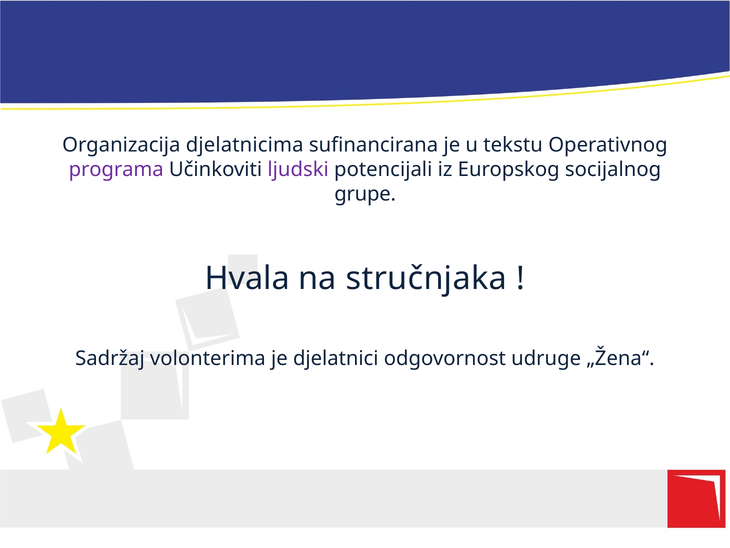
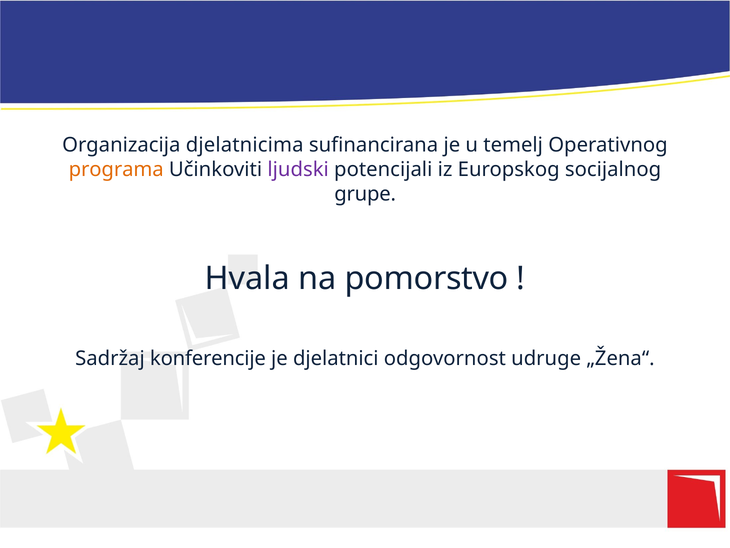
tekstu: tekstu -> temelj
programa colour: purple -> orange
stručnjaka: stručnjaka -> pomorstvo
volonterima: volonterima -> konferencije
